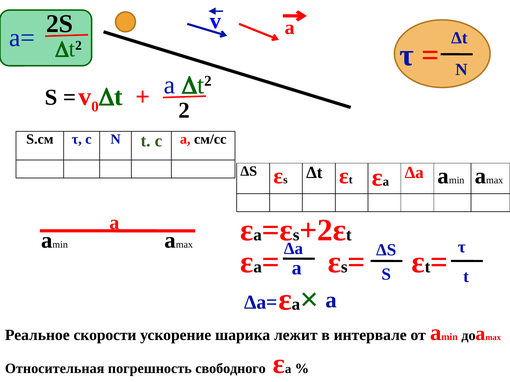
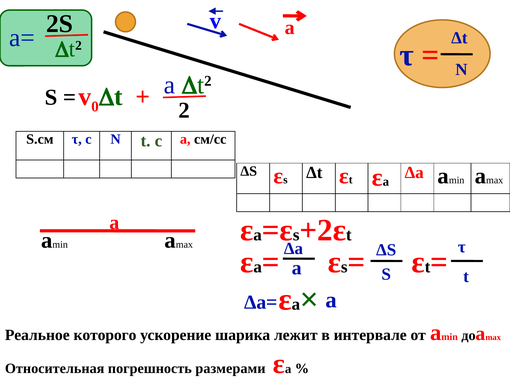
скорости: скорости -> которого
свободного: свободного -> размерами
